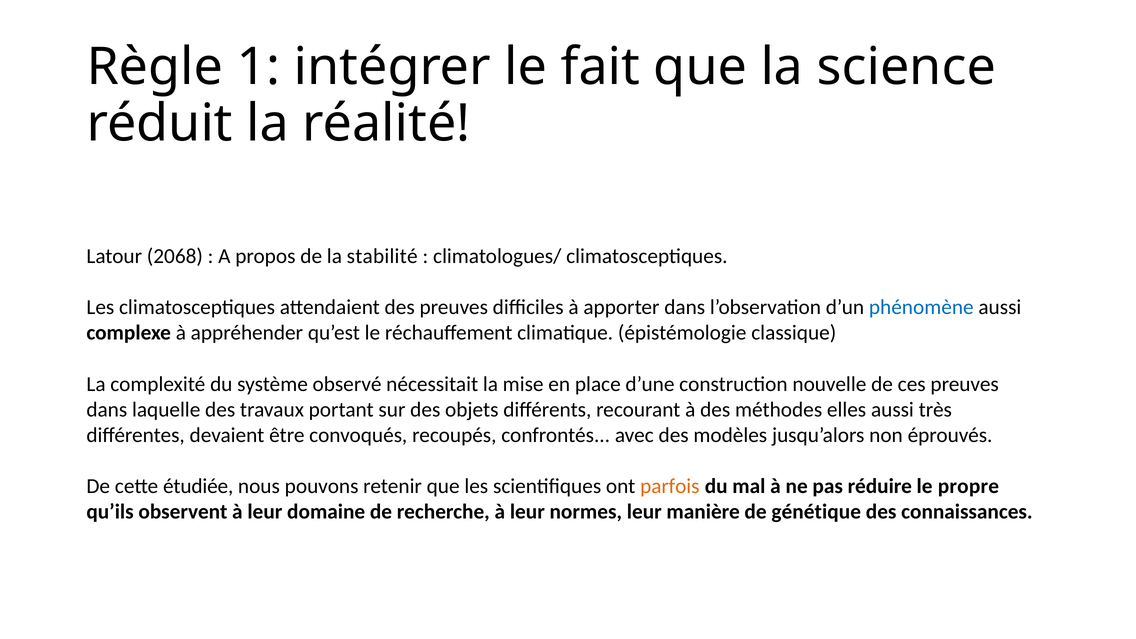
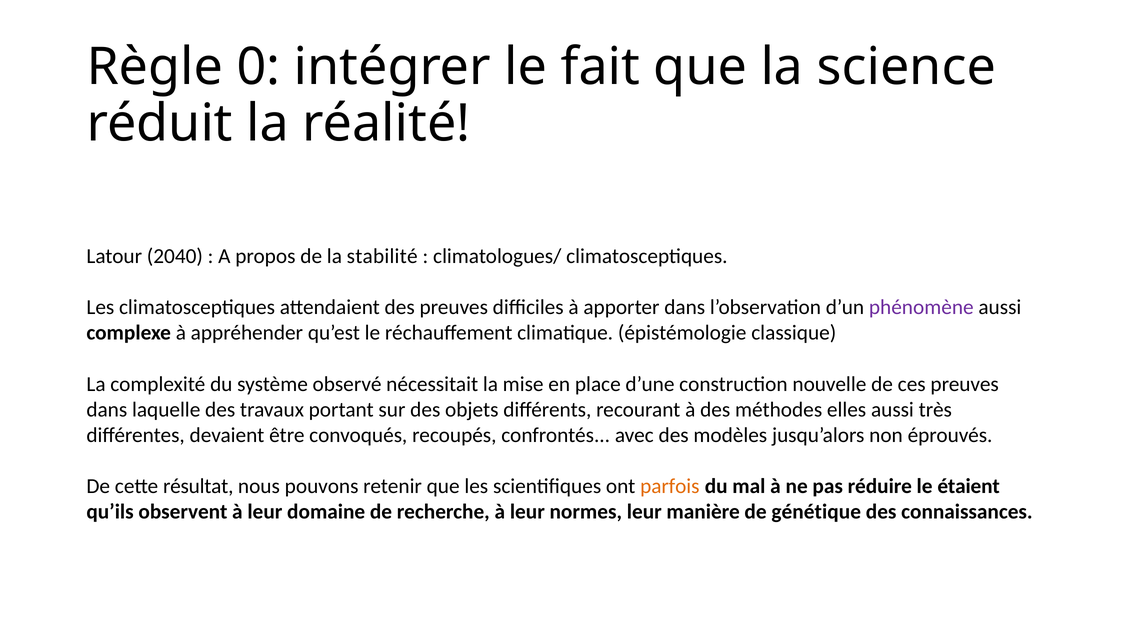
1: 1 -> 0
2068: 2068 -> 2040
phénomène colour: blue -> purple
étudiée: étudiée -> résultat
propre: propre -> étaient
